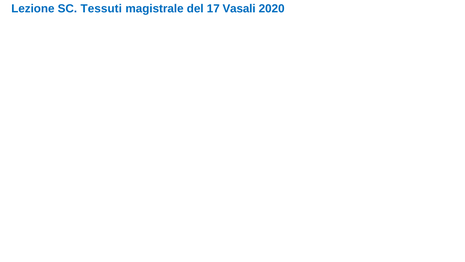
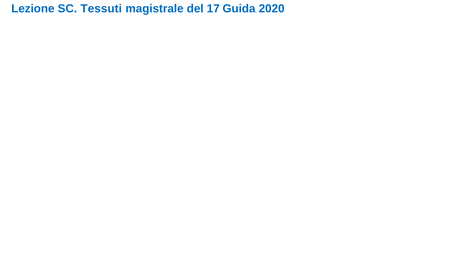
Vasali: Vasali -> Guida
